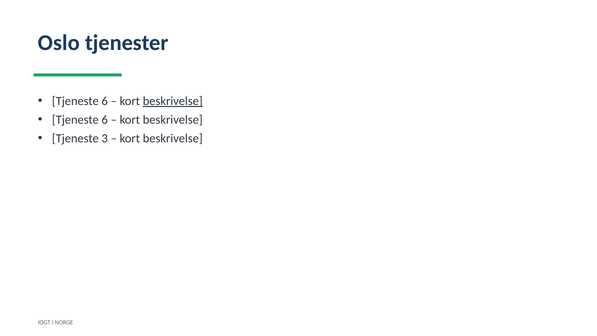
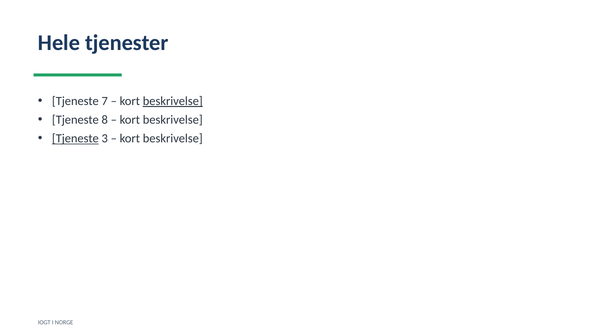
Oslo: Oslo -> Hele
6 at (105, 101): 6 -> 7
6 at (105, 120): 6 -> 8
Tjeneste at (75, 138) underline: none -> present
